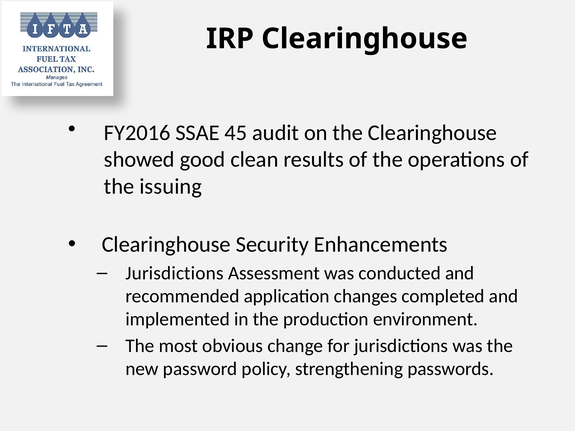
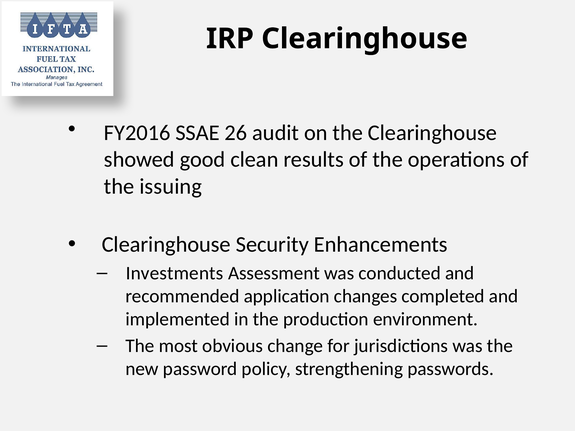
45: 45 -> 26
Jurisdictions at (175, 273): Jurisdictions -> Investments
